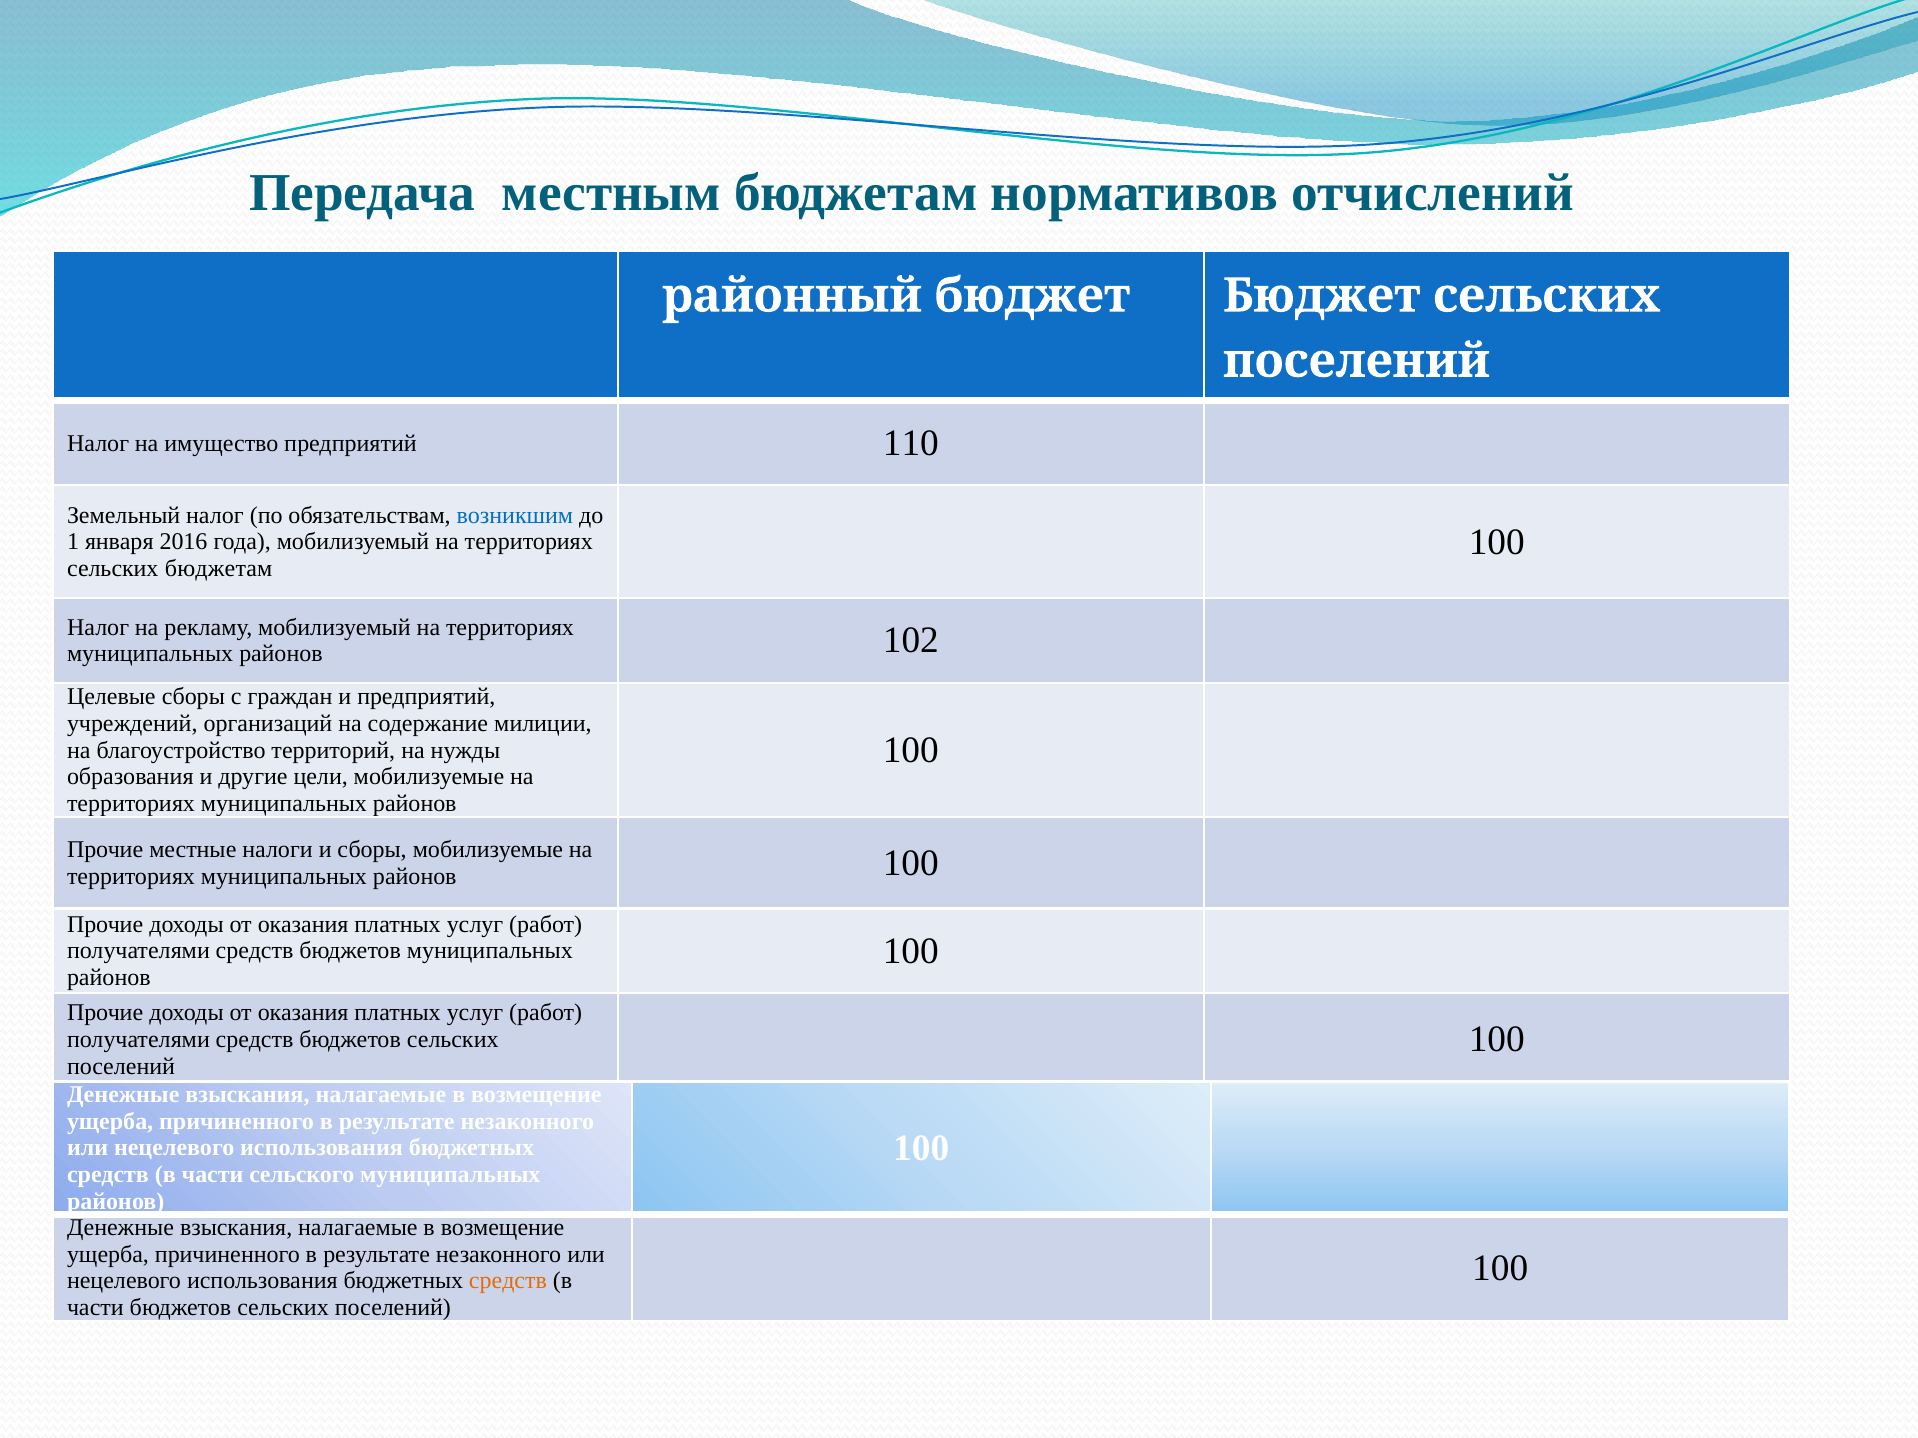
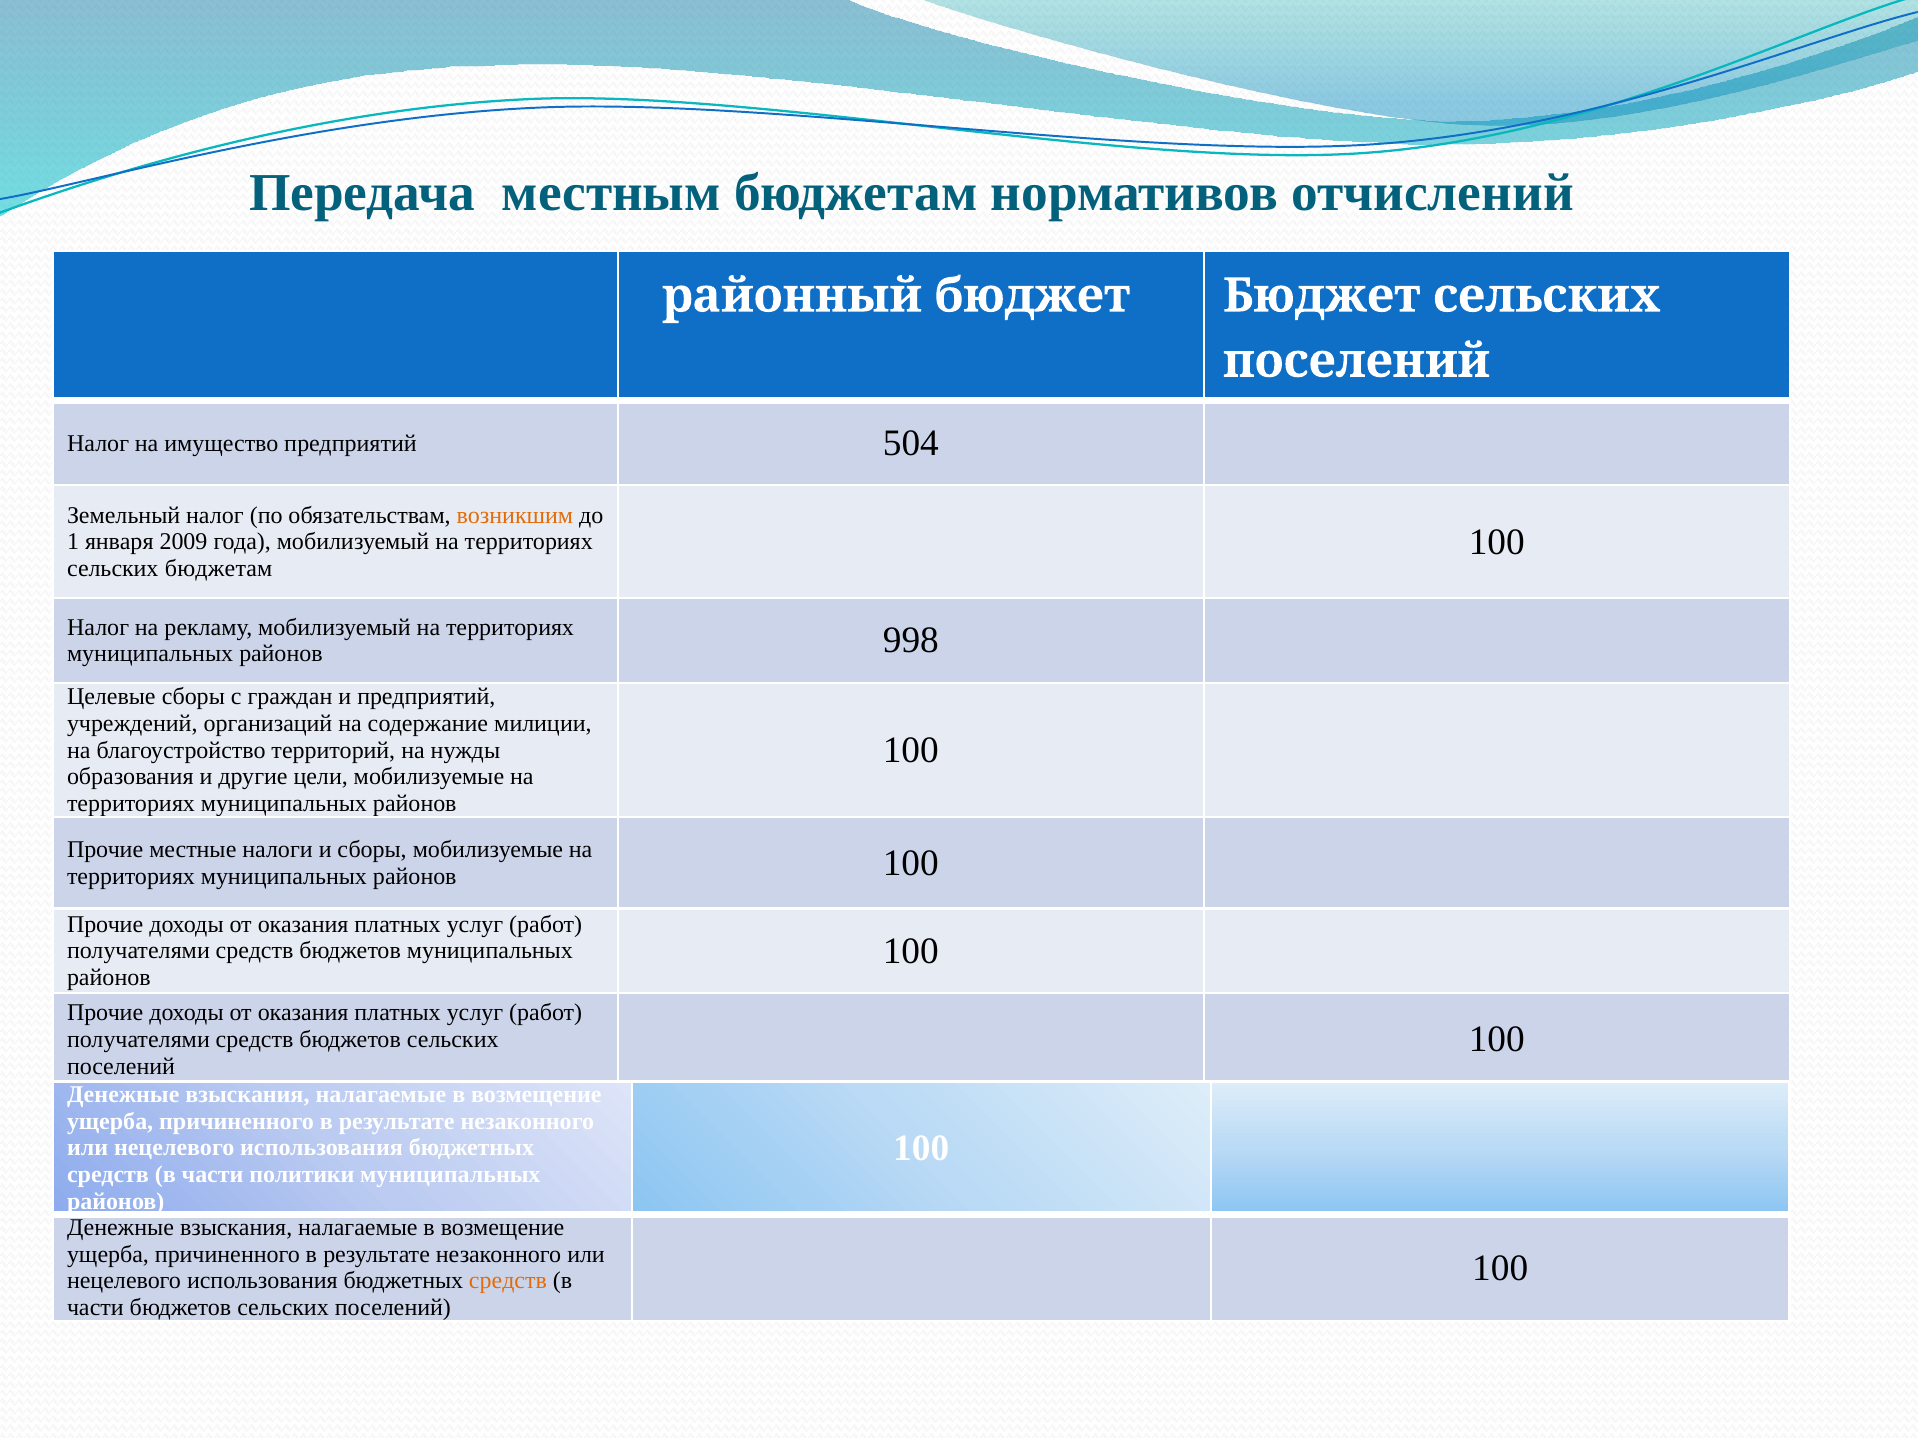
110: 110 -> 504
возникшим colour: blue -> orange
2016: 2016 -> 2009
102: 102 -> 998
сельского: сельского -> политики
